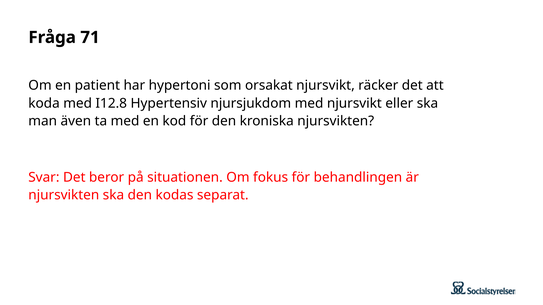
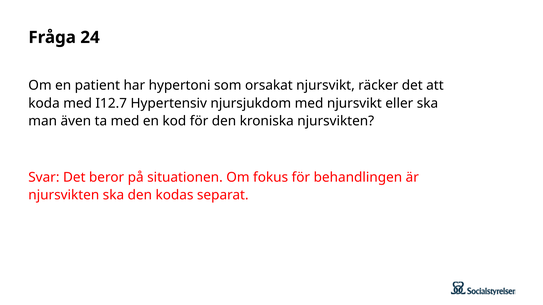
71: 71 -> 24
I12.8: I12.8 -> I12.7
